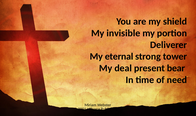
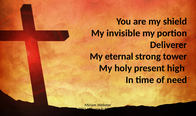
deal: deal -> holy
bear: bear -> high
